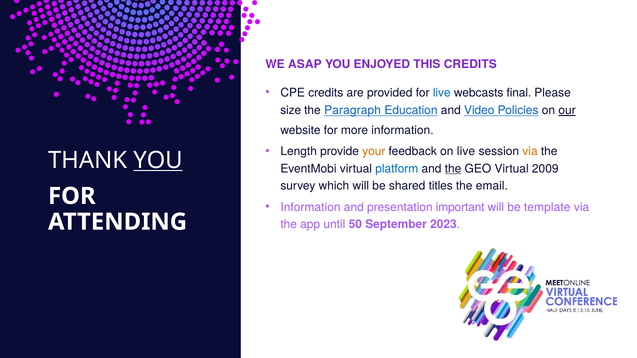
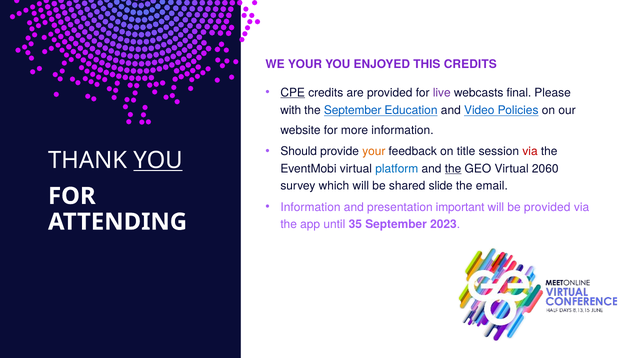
WE ASAP: ASAP -> YOUR
CPE underline: none -> present
live at (442, 93) colour: blue -> purple
size: size -> with
the Paragraph: Paragraph -> September
our underline: present -> none
Length: Length -> Should
on live: live -> title
via at (530, 152) colour: orange -> red
2009: 2009 -> 2060
titles: titles -> slide
be template: template -> provided
50: 50 -> 35
